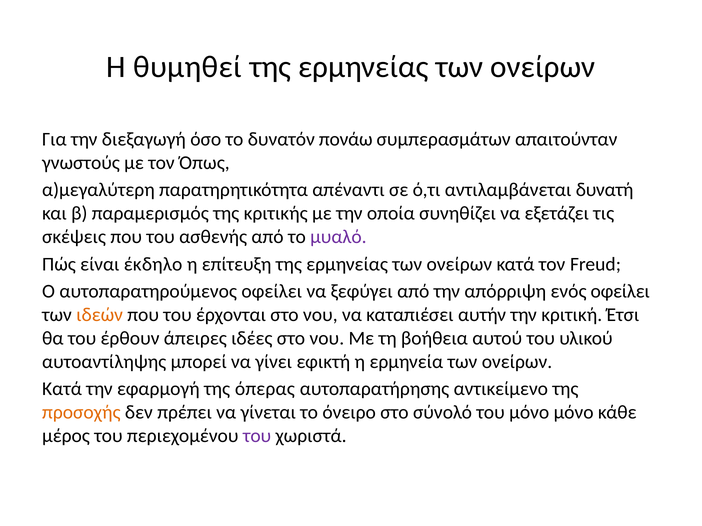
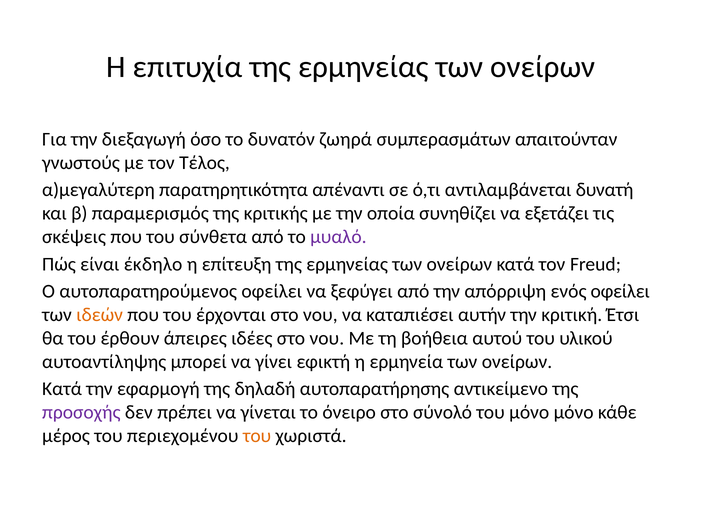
θυμηθεί: θυμηθεί -> επιτυχία
πονάω: πονάω -> ζωηρά
Όπως: Όπως -> Τέλος
ασθενής: ασθενής -> σύνθετα
όπερας: όπερας -> δηλαδή
προσοχής colour: orange -> purple
του at (257, 436) colour: purple -> orange
